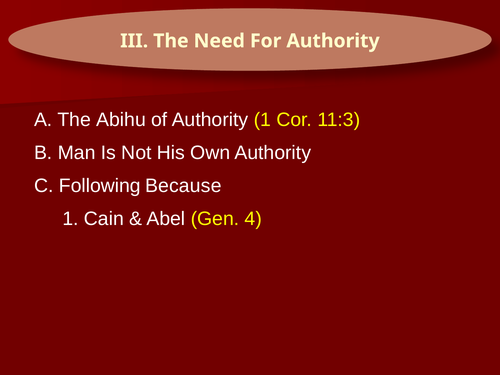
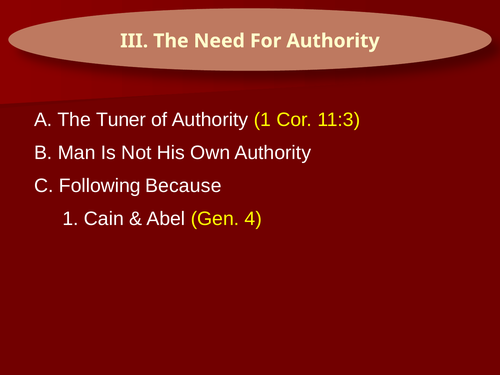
Abihu: Abihu -> Tuner
